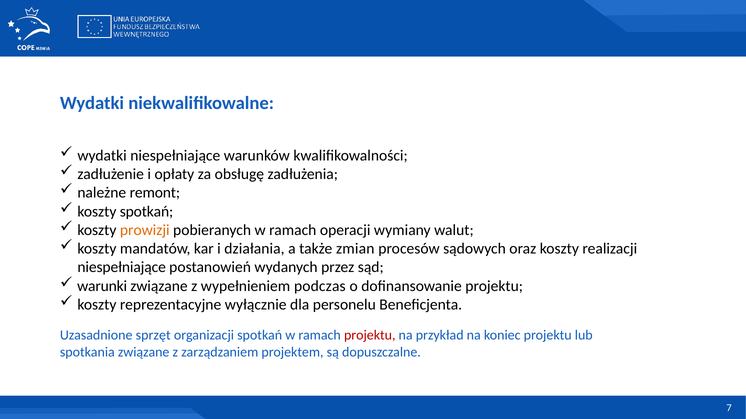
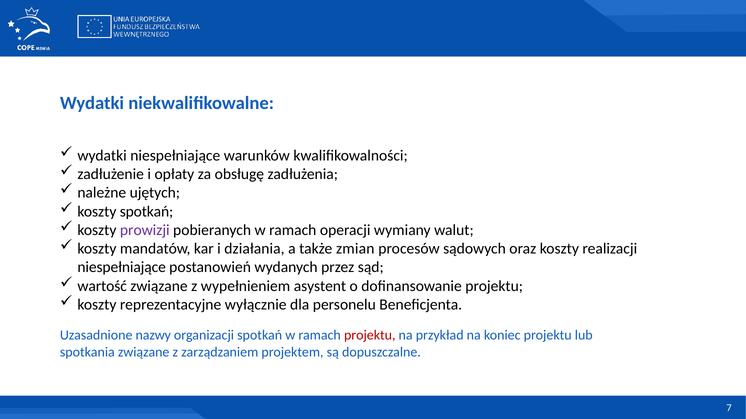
remont: remont -> ujętych
prowizji colour: orange -> purple
warunki: warunki -> wartość
podczas: podczas -> asystent
sprzęt: sprzęt -> nazwy
